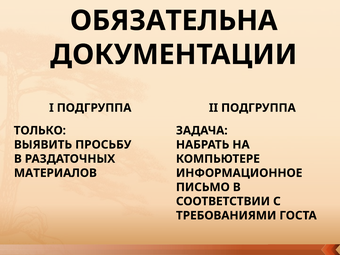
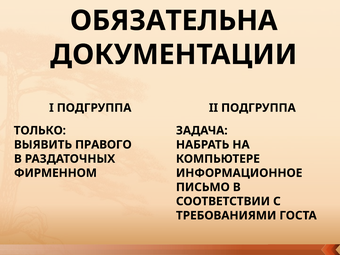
ПРОСЬБУ: ПРОСЬБУ -> ПРАВОГО
МАТЕРИАЛОВ: МАТЕРИАЛОВ -> ФИРМЕННОМ
